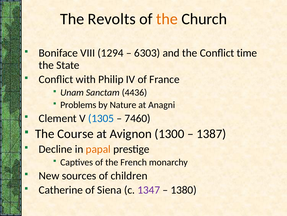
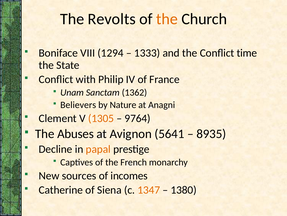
6303: 6303 -> 1333
4436: 4436 -> 1362
Problems: Problems -> Believers
1305 colour: blue -> orange
7460: 7460 -> 9764
Course: Course -> Abuses
1300: 1300 -> 5641
1387: 1387 -> 8935
children: children -> incomes
1347 colour: purple -> orange
